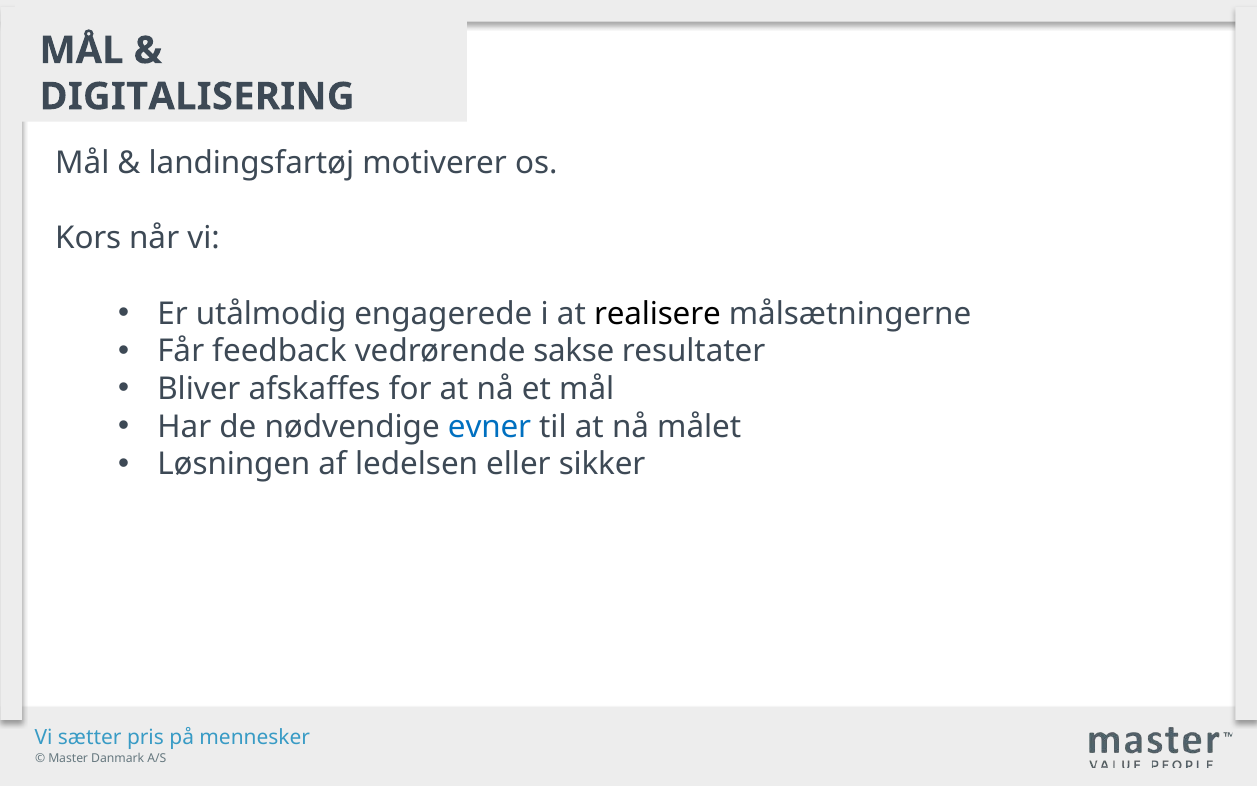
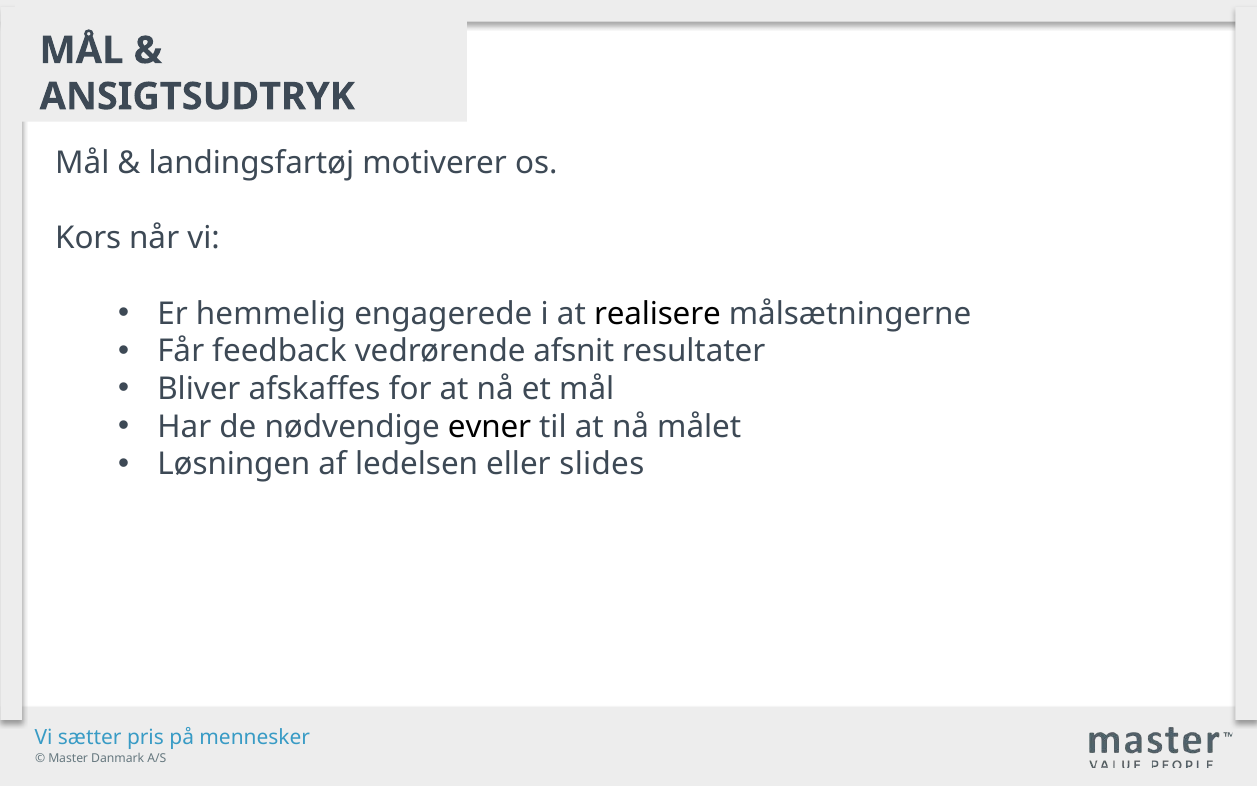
DIGITALISERING: DIGITALISERING -> ANSIGTSUDTRYK
utålmodig: utålmodig -> hemmelig
sakse: sakse -> afsnit
evner colour: blue -> black
sikker: sikker -> slides
